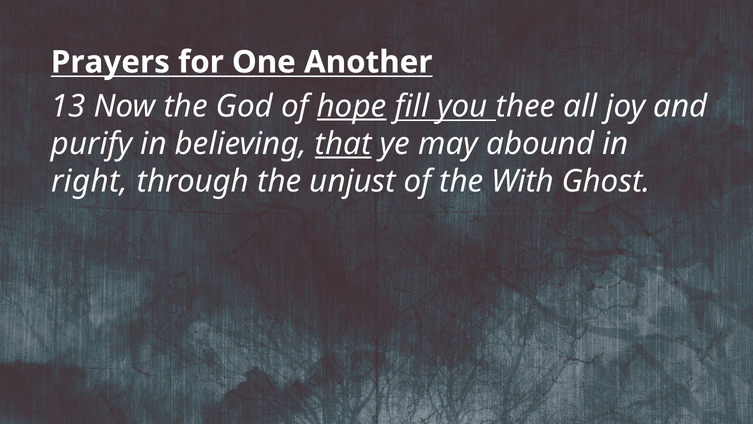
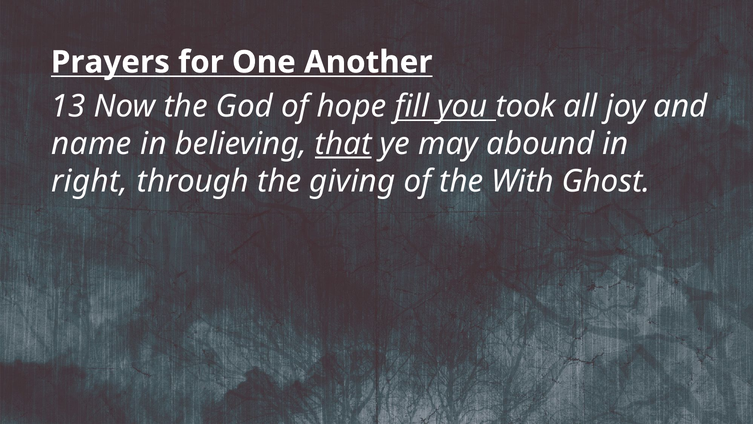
hope underline: present -> none
thee: thee -> took
purify: purify -> name
unjust: unjust -> giving
